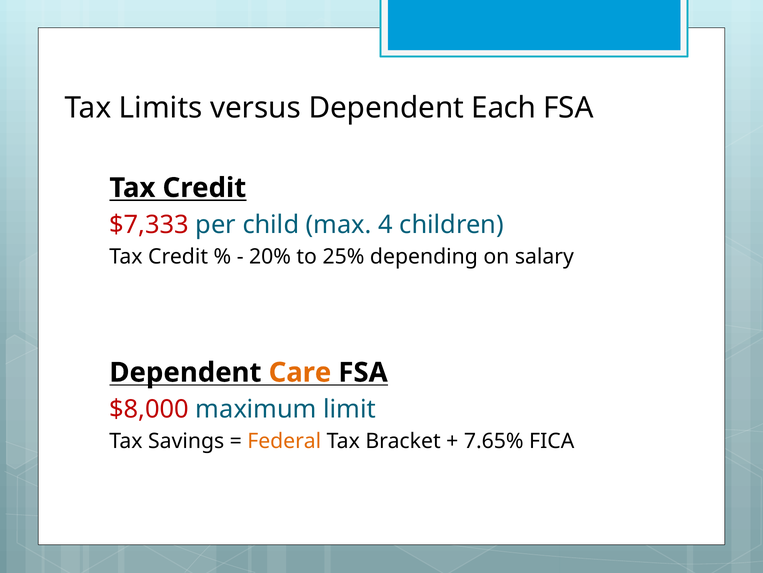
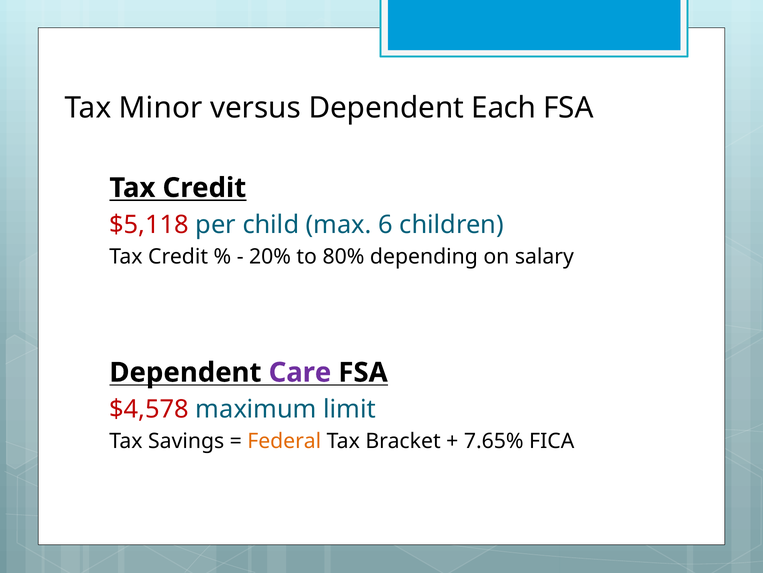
Limits: Limits -> Minor
$7,333: $7,333 -> $5,118
4: 4 -> 6
25%: 25% -> 80%
Care colour: orange -> purple
$8,000: $8,000 -> $4,578
